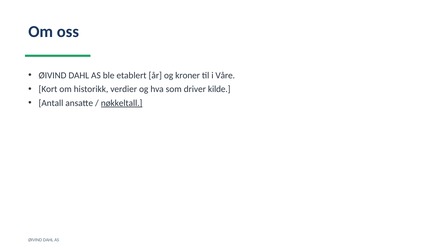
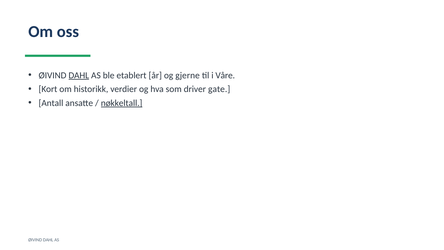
DAHL at (79, 75) underline: none -> present
kroner: kroner -> gjerne
kilde: kilde -> gate
